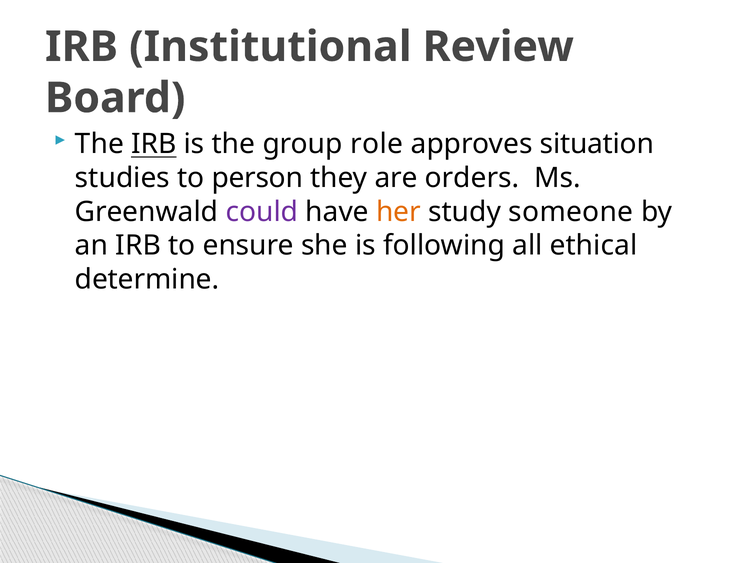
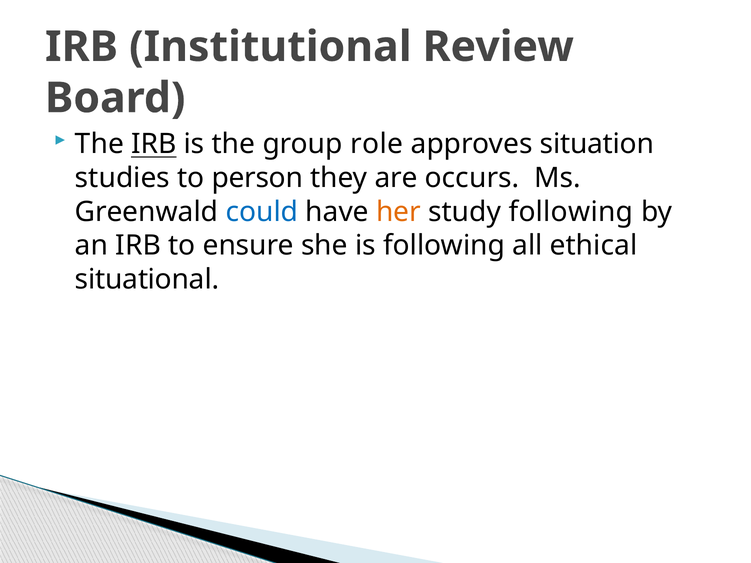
orders: orders -> occurs
could colour: purple -> blue
study someone: someone -> following
determine: determine -> situational
